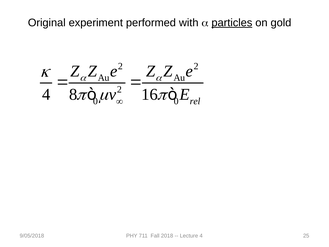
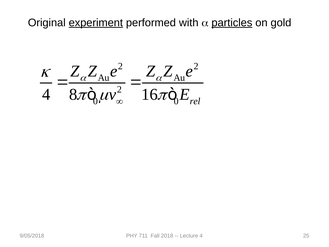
experiment underline: none -> present
